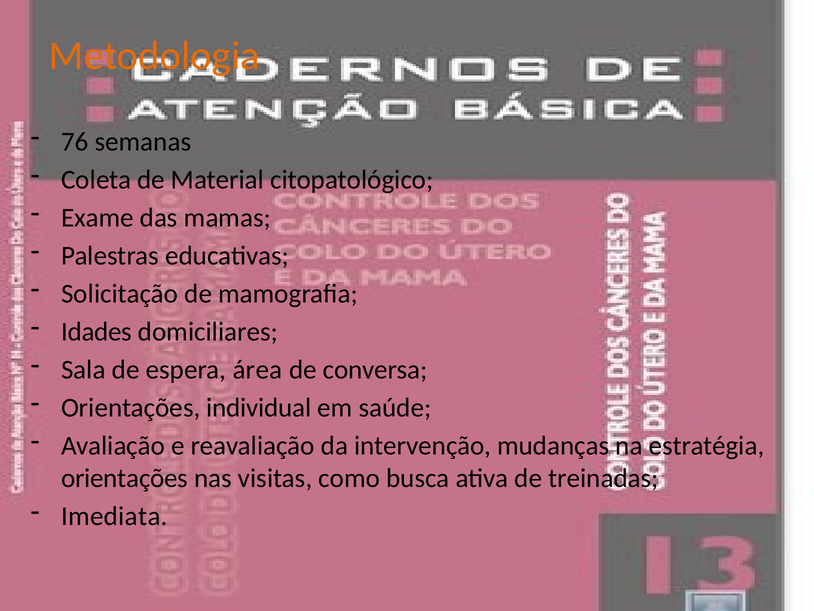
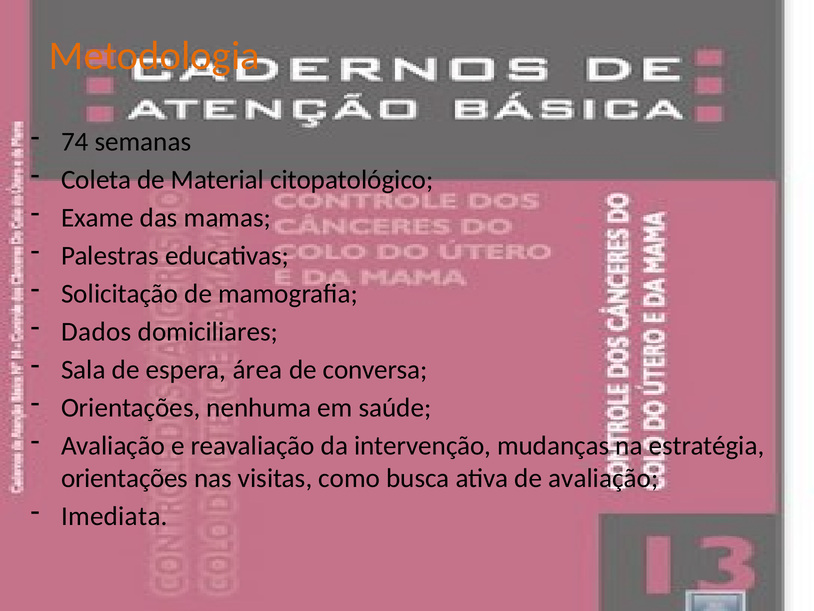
76: 76 -> 74
Idades: Idades -> Dados
individual: individual -> nenhuma
de treinadas: treinadas -> avaliação
